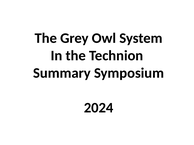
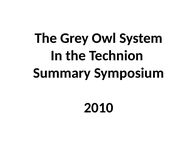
2024: 2024 -> 2010
